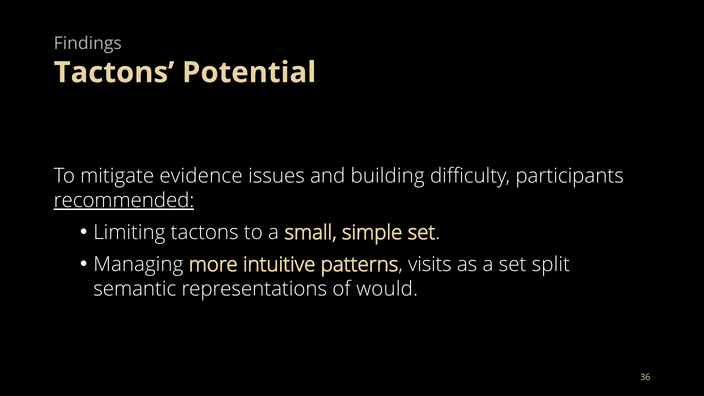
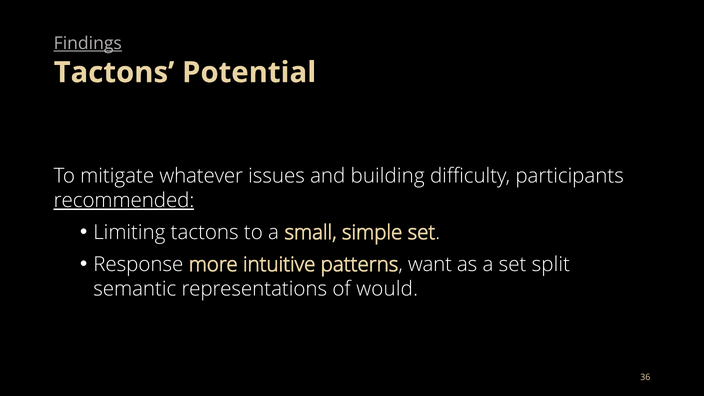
Findings underline: none -> present
evidence: evidence -> whatever
Managing: Managing -> Response
visits: visits -> want
